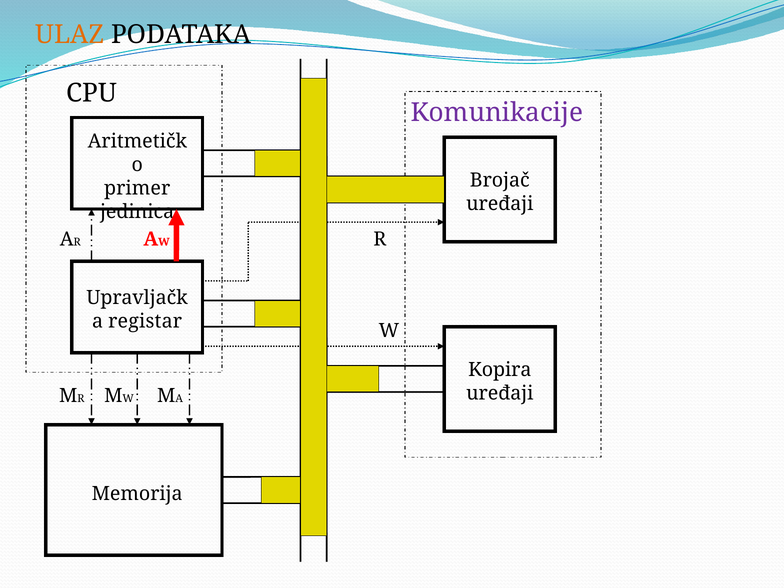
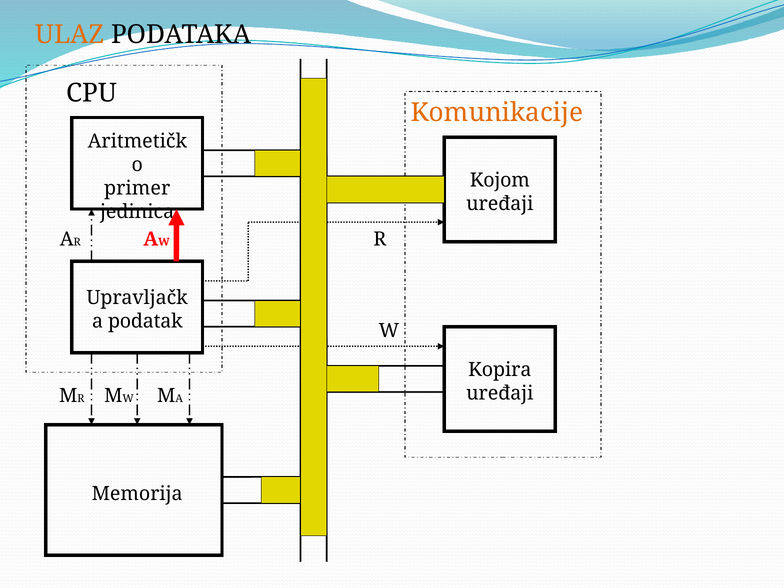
Komunikacije colour: purple -> orange
Brojač: Brojač -> Kojom
registar: registar -> podatak
